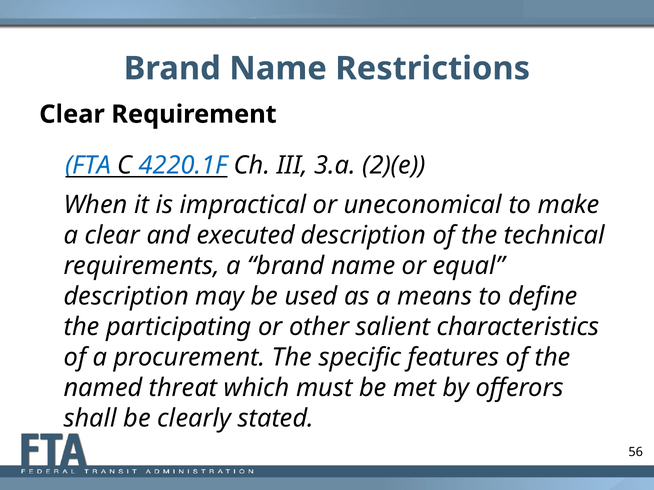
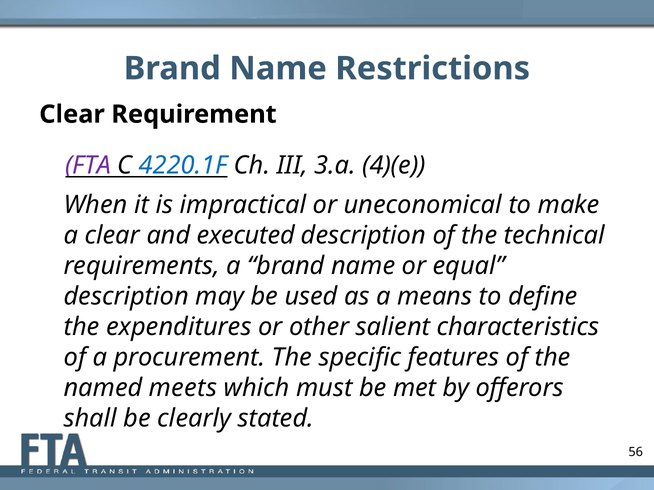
FTA colour: blue -> purple
2)(e: 2)(e -> 4)(e
participating: participating -> expenditures
threat: threat -> meets
